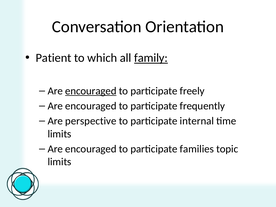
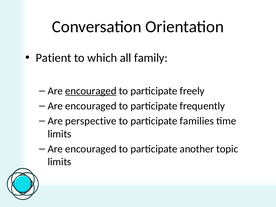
family underline: present -> none
internal: internal -> families
families: families -> another
